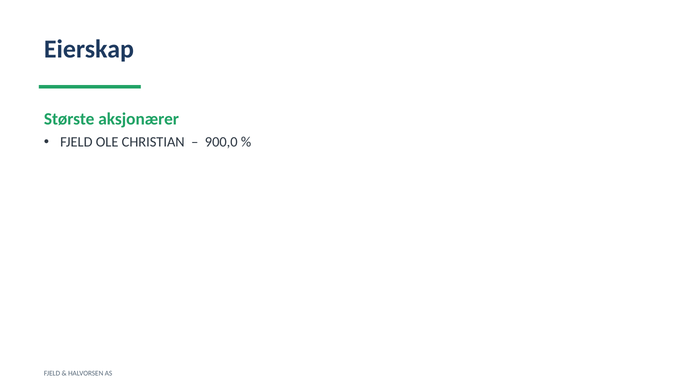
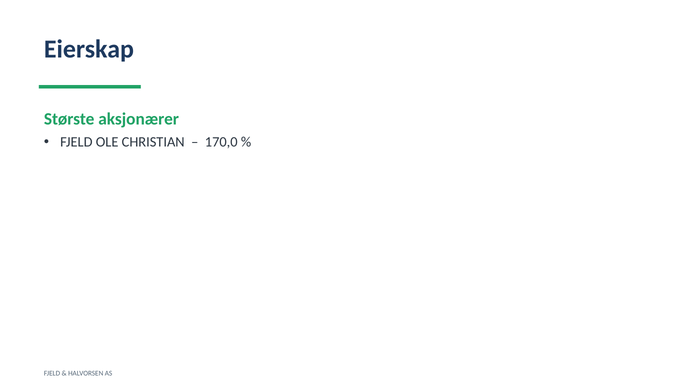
900,0: 900,0 -> 170,0
